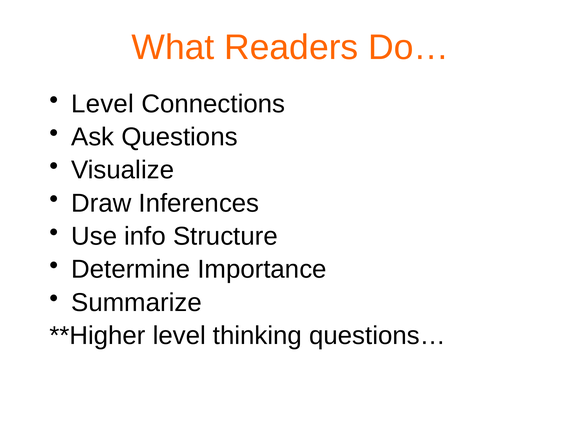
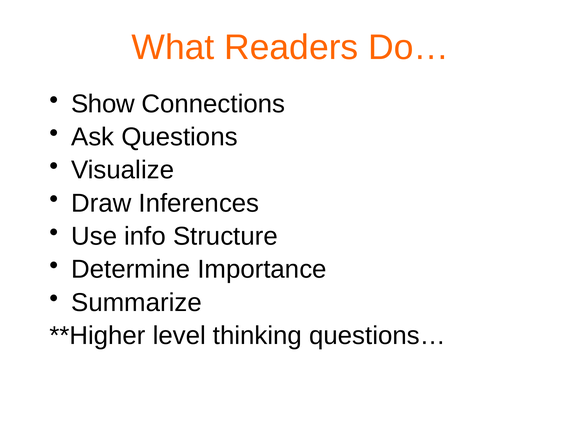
Level at (103, 104): Level -> Show
